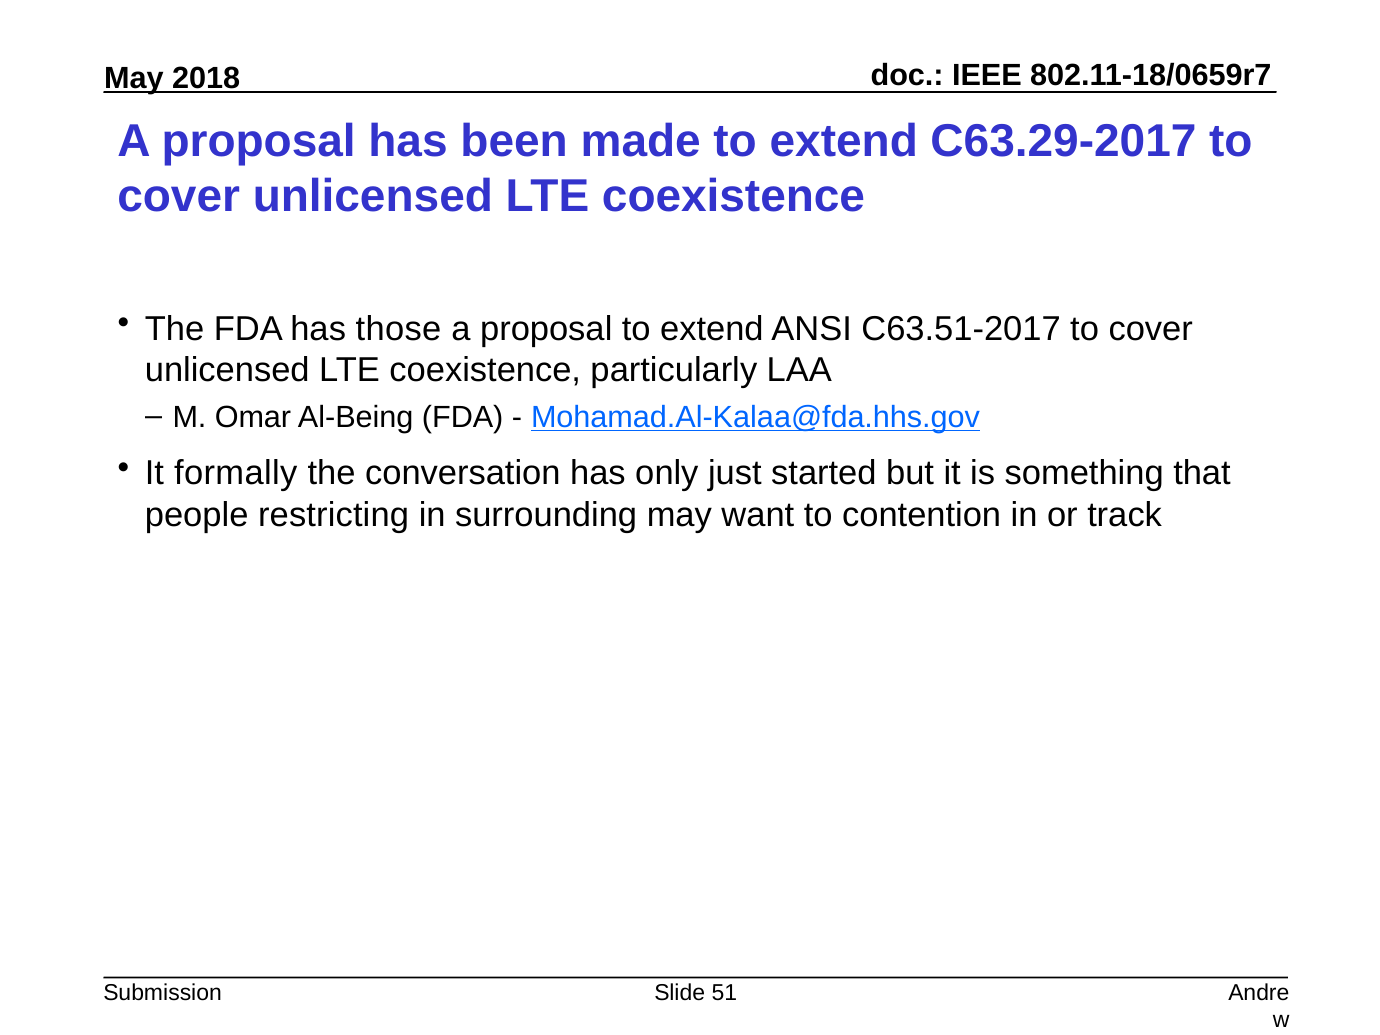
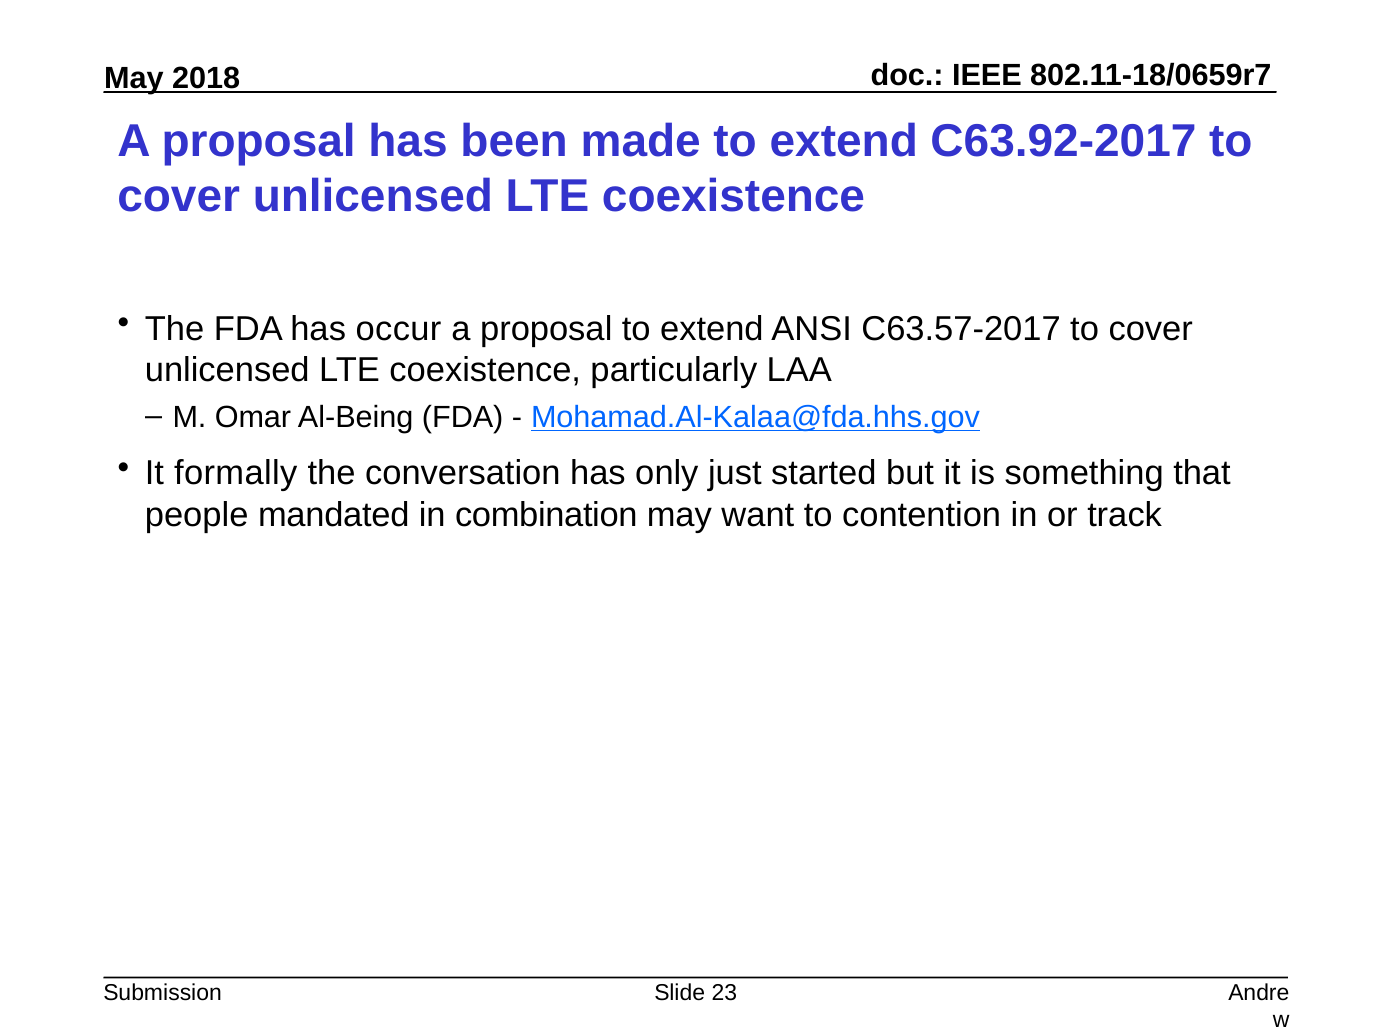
C63.29-2017: C63.29-2017 -> C63.92-2017
those: those -> occur
C63.51-2017: C63.51-2017 -> C63.57-2017
restricting: restricting -> mandated
surrounding: surrounding -> combination
51: 51 -> 23
